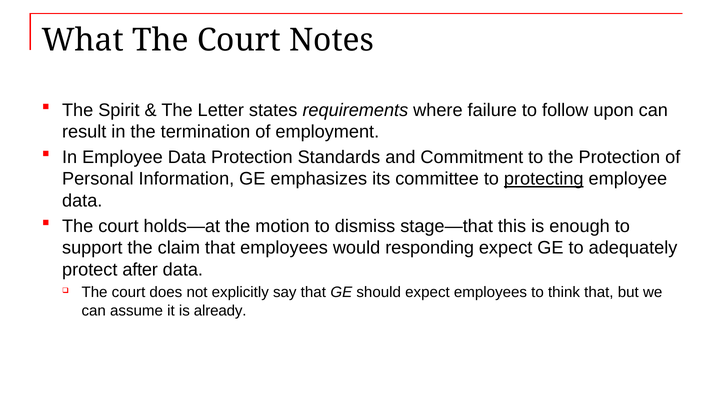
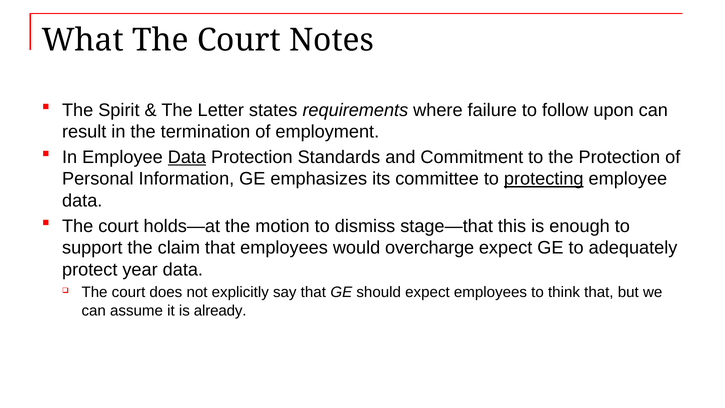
Data at (187, 157) underline: none -> present
responding: responding -> overcharge
after: after -> year
